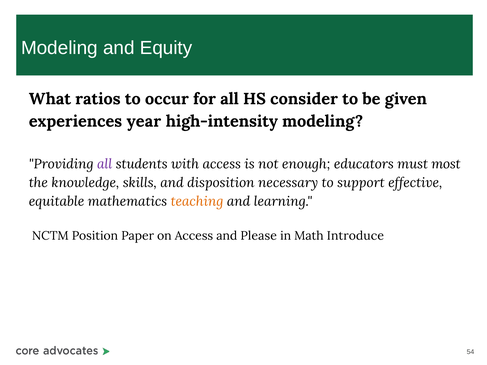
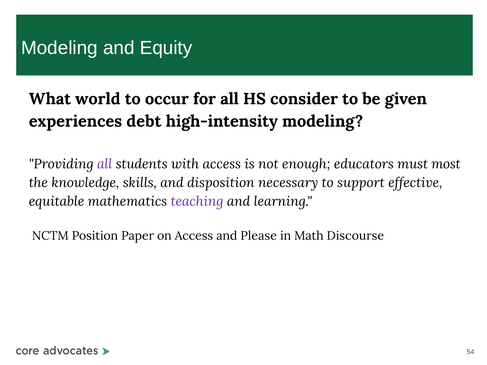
ratios: ratios -> world
year: year -> debt
teaching colour: orange -> purple
Introduce: Introduce -> Discourse
